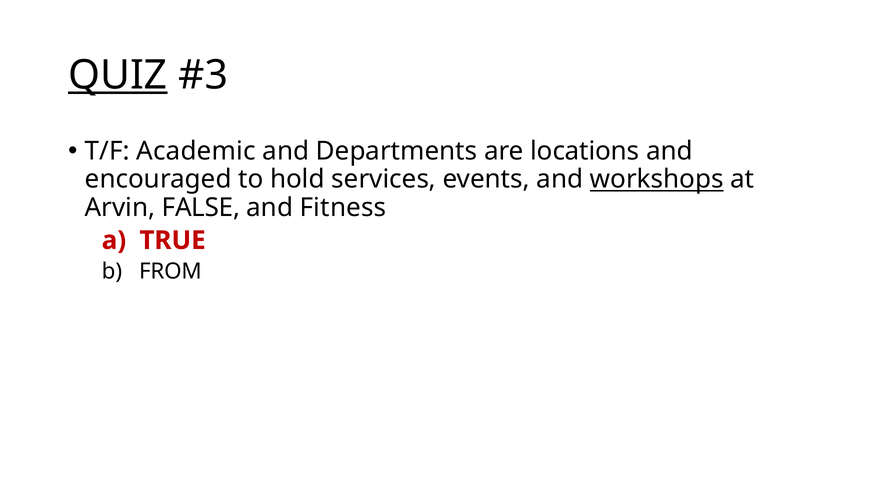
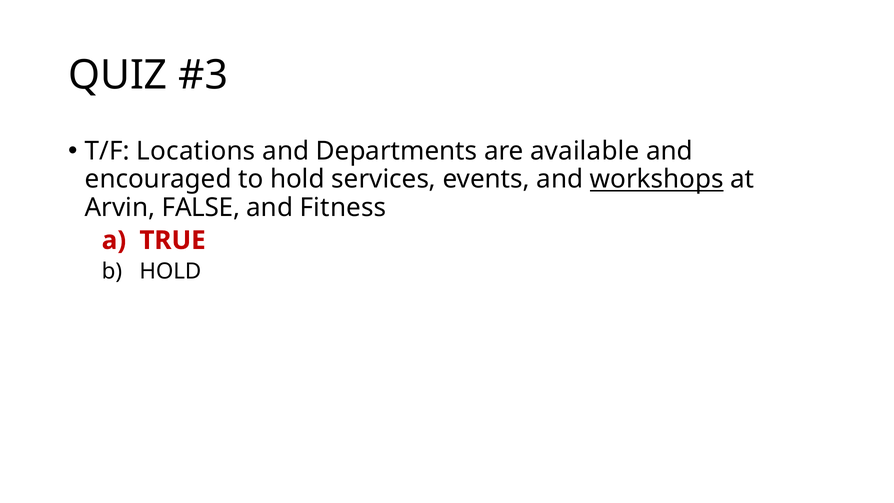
QUIZ underline: present -> none
Academic: Academic -> Locations
locations: locations -> available
FROM at (170, 271): FROM -> HOLD
